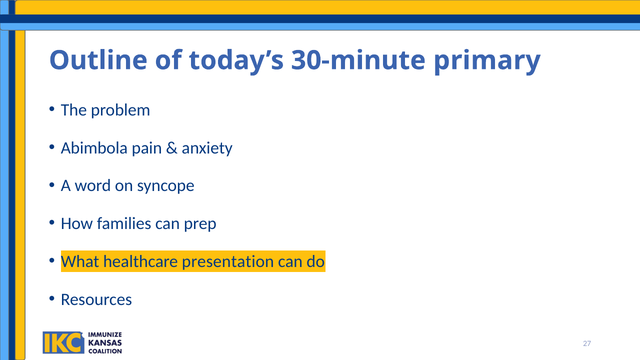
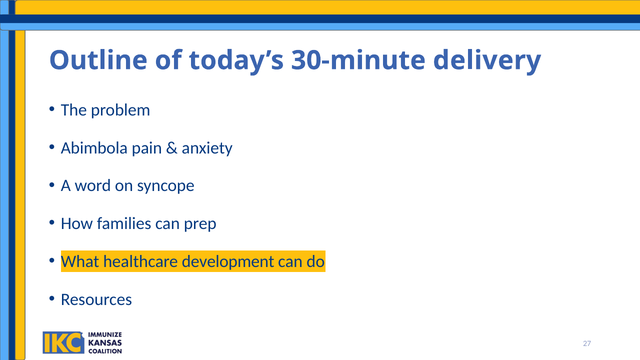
primary: primary -> delivery
presentation: presentation -> development
